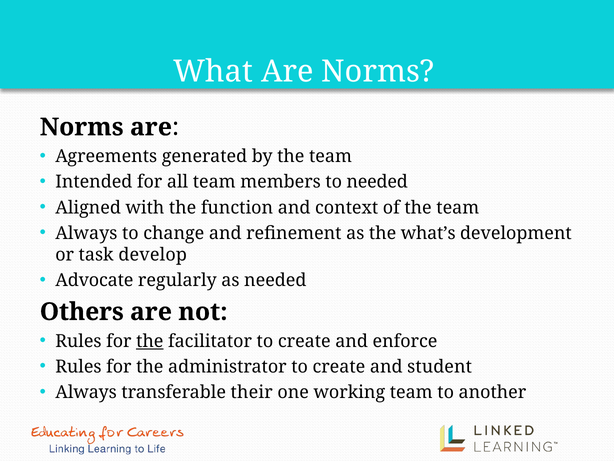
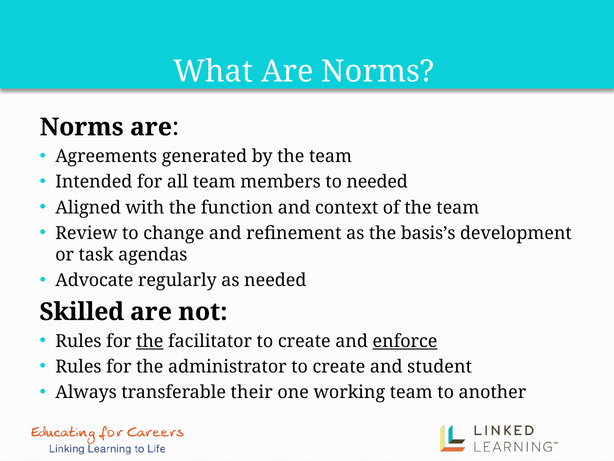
Always at (86, 233): Always -> Review
what’s: what’s -> basis’s
develop: develop -> agendas
Others: Others -> Skilled
enforce underline: none -> present
